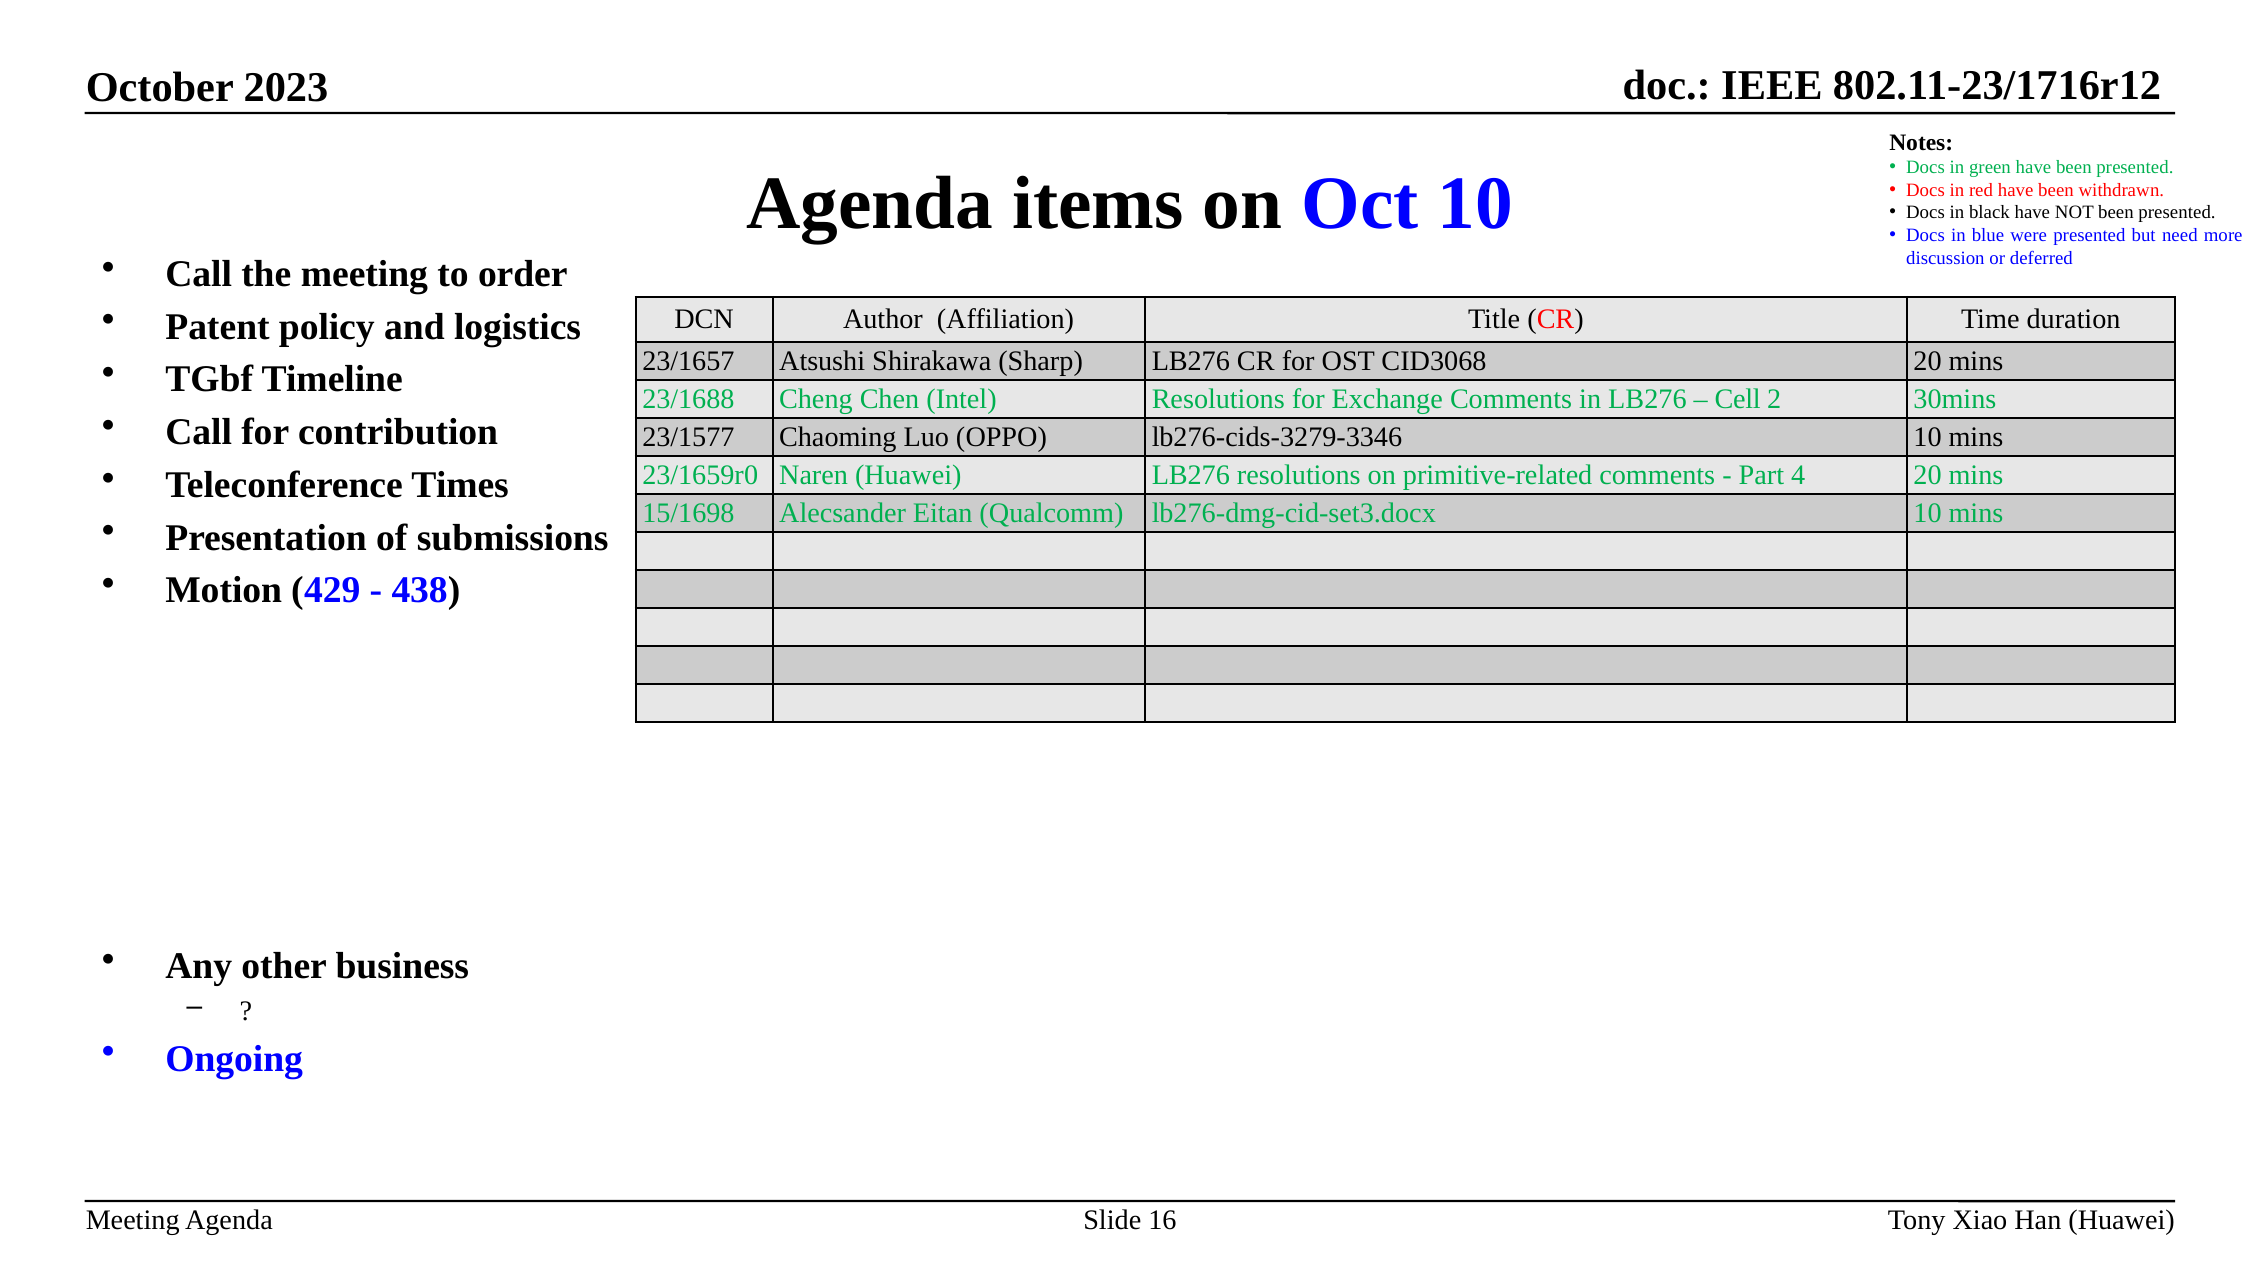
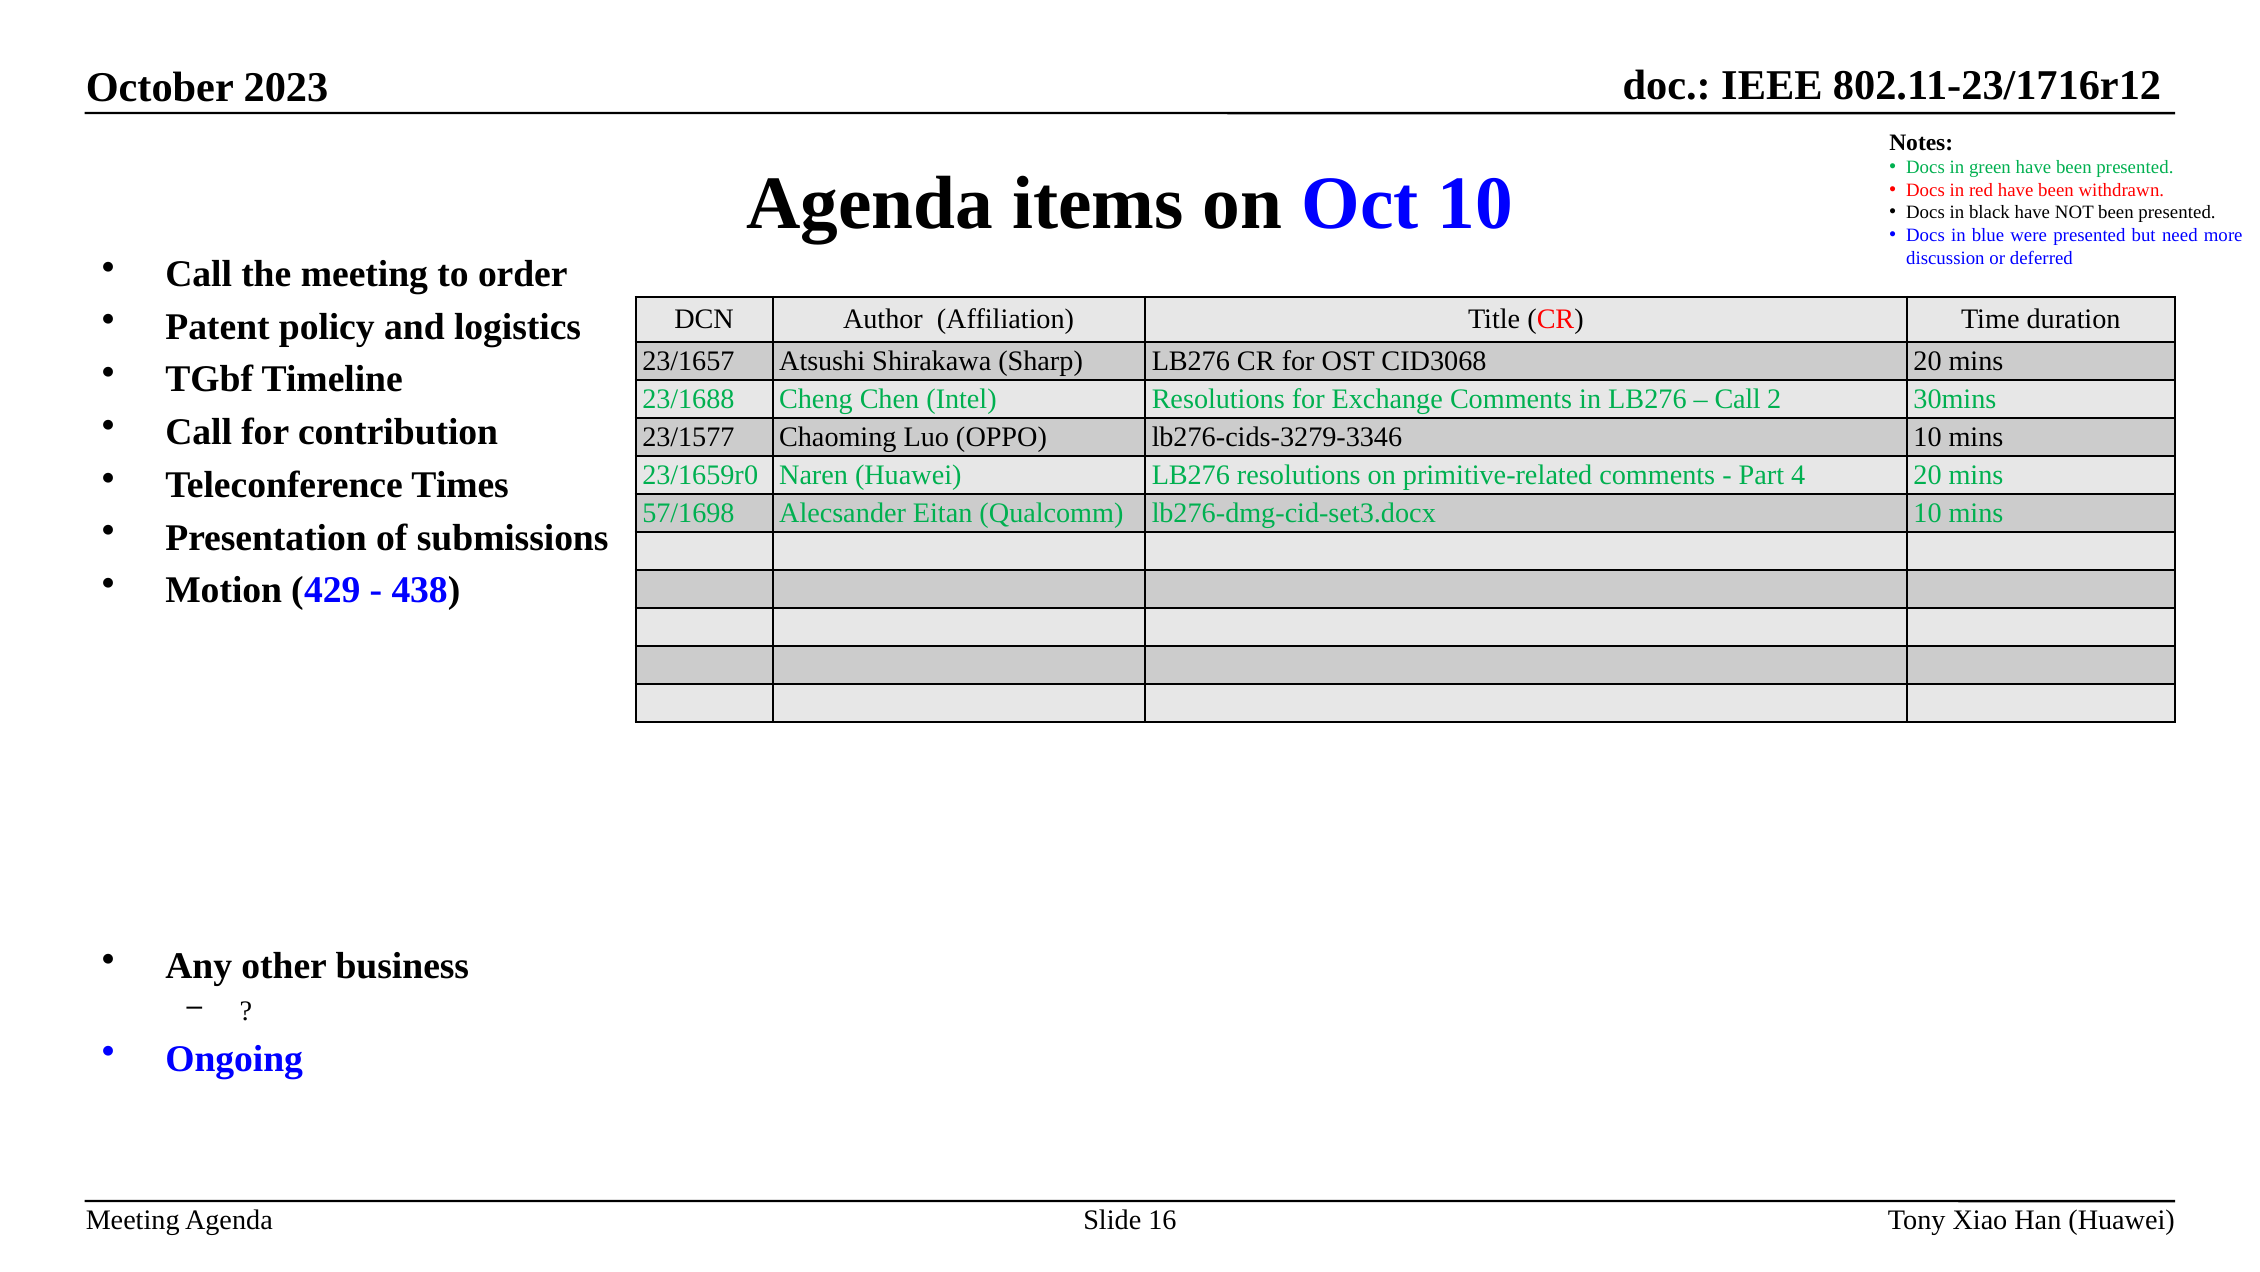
Cell at (1738, 399): Cell -> Call
15/1698: 15/1698 -> 57/1698
